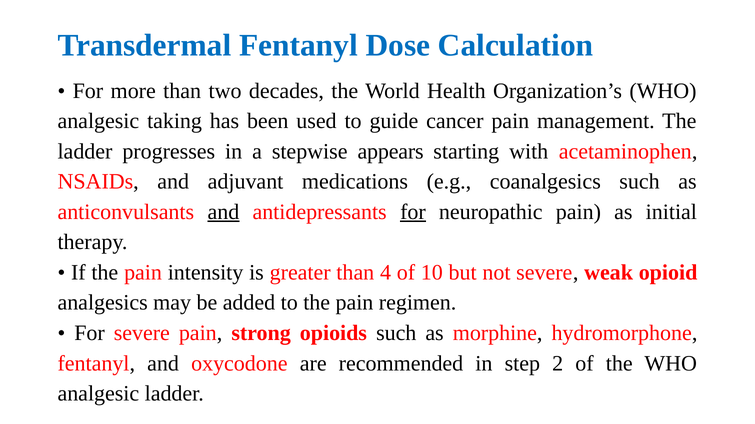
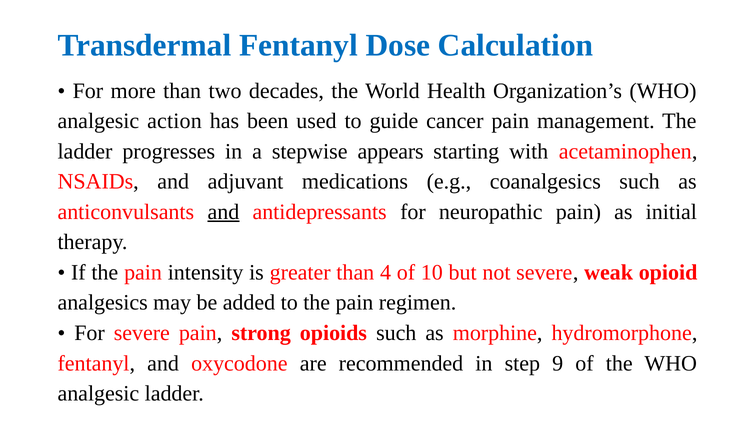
taking: taking -> action
for at (413, 212) underline: present -> none
2: 2 -> 9
